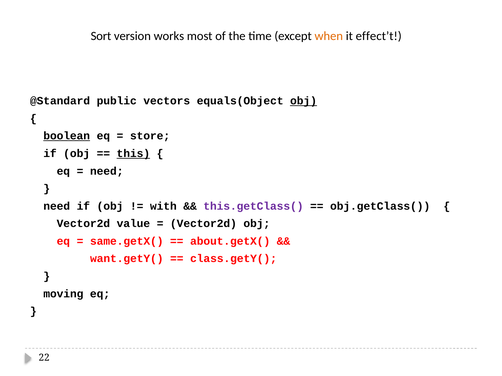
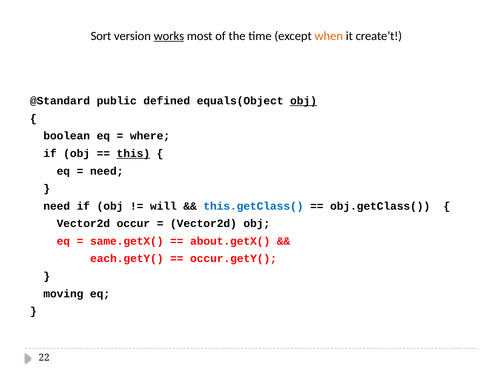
works underline: none -> present
effect’t: effect’t -> create’t
vectors: vectors -> defined
boolean underline: present -> none
store: store -> where
with: with -> will
this.getClass( colour: purple -> blue
value: value -> occur
want.getY(: want.getY( -> each.getY(
class.getY(: class.getY( -> occur.getY(
